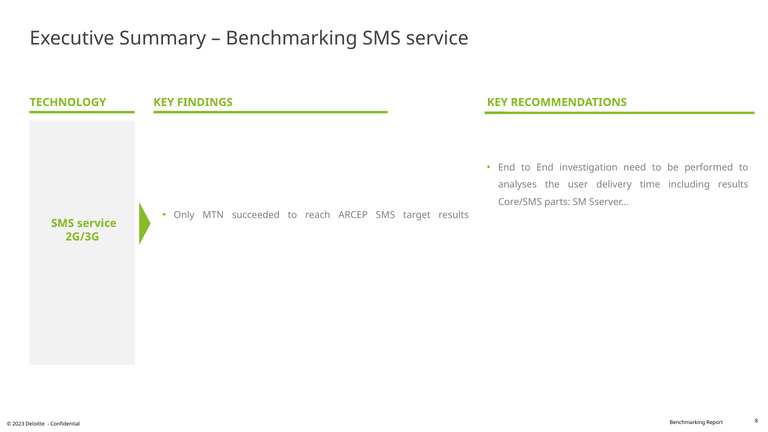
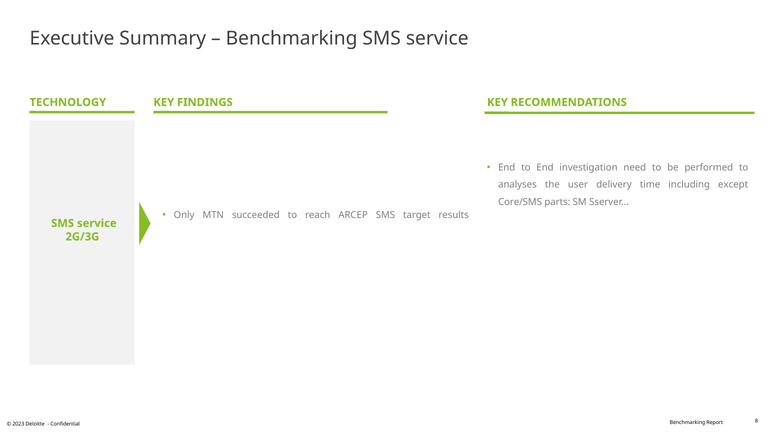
including results: results -> except
